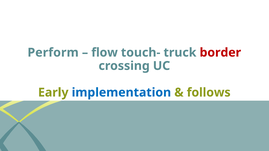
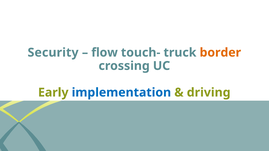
Perform: Perform -> Security
border colour: red -> orange
follows: follows -> driving
